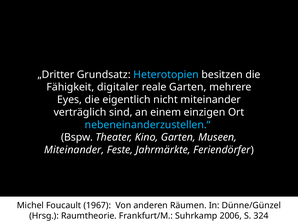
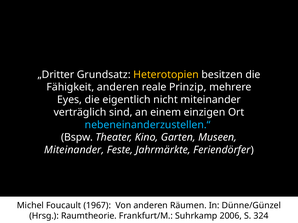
Heterotopien colour: light blue -> yellow
Fähigkeit digitaler: digitaler -> anderen
reale Garten: Garten -> Prinzip
